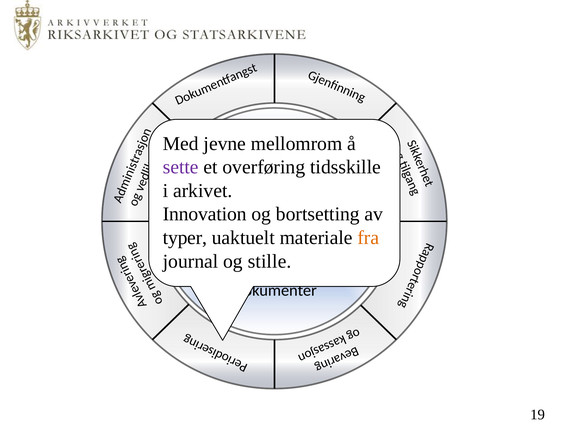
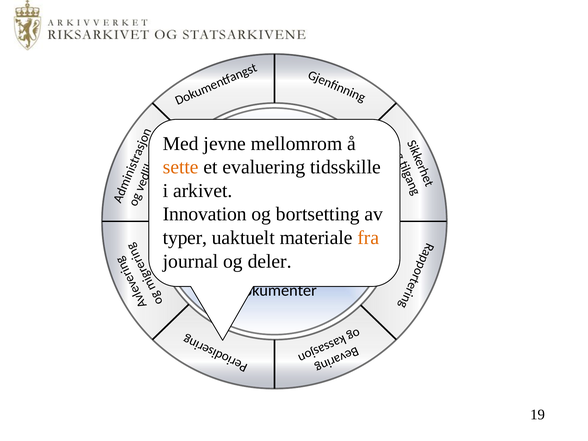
sette colour: purple -> orange
overføring: overføring -> evaluering
stille: stille -> deler
